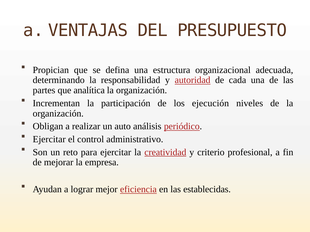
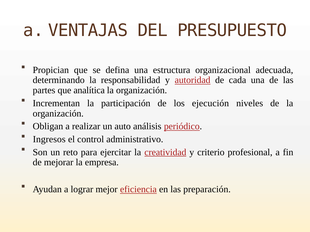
Ejercitar at (49, 140): Ejercitar -> Ingresos
establecidas: establecidas -> preparación
